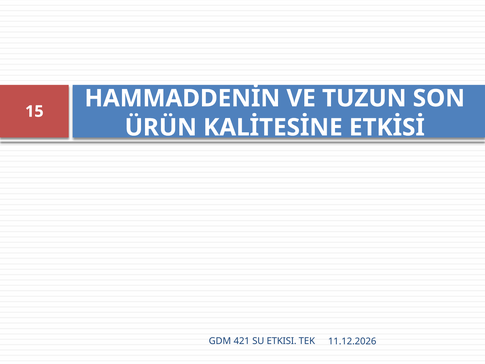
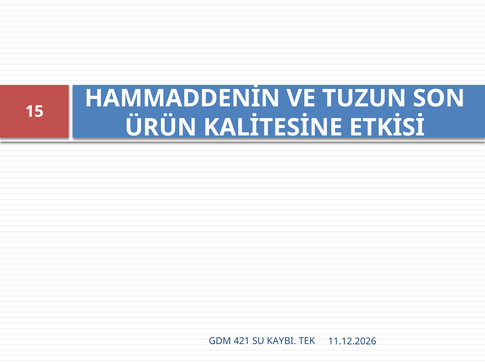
ETKISI: ETKISI -> KAYBI
